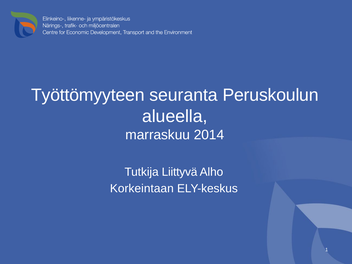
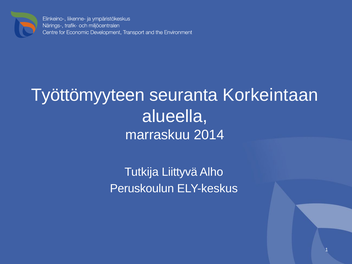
Peruskoulun: Peruskoulun -> Korkeintaan
Korkeintaan: Korkeintaan -> Peruskoulun
